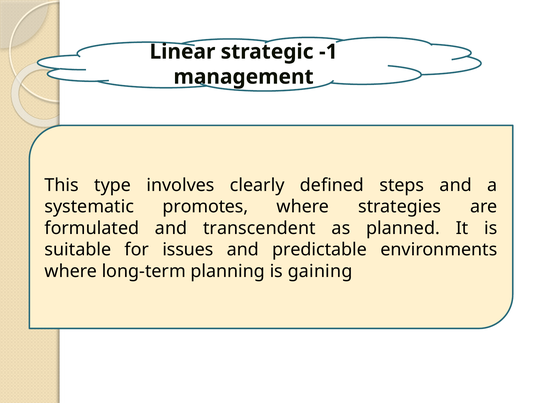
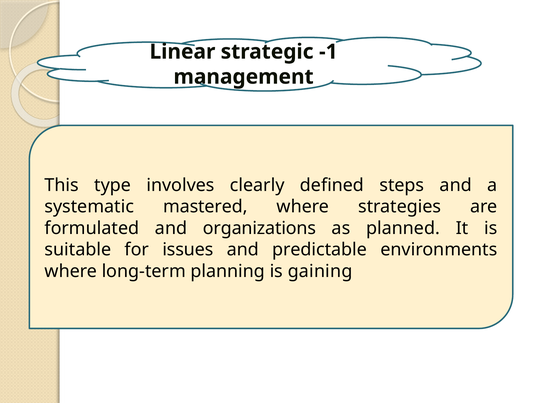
promotes: promotes -> mastered
transcendent: transcendent -> organizations
